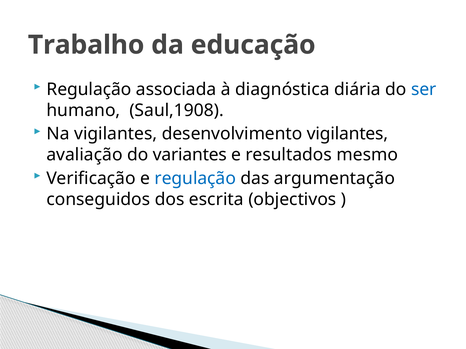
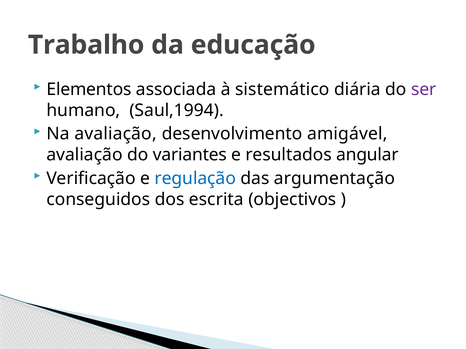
Regulação at (89, 90): Regulação -> Elementos
diagnóstica: diagnóstica -> sistemático
ser colour: blue -> purple
Saul,1908: Saul,1908 -> Saul,1994
Na vigilantes: vigilantes -> avaliação
desenvolvimento vigilantes: vigilantes -> amigável
mesmo: mesmo -> angular
